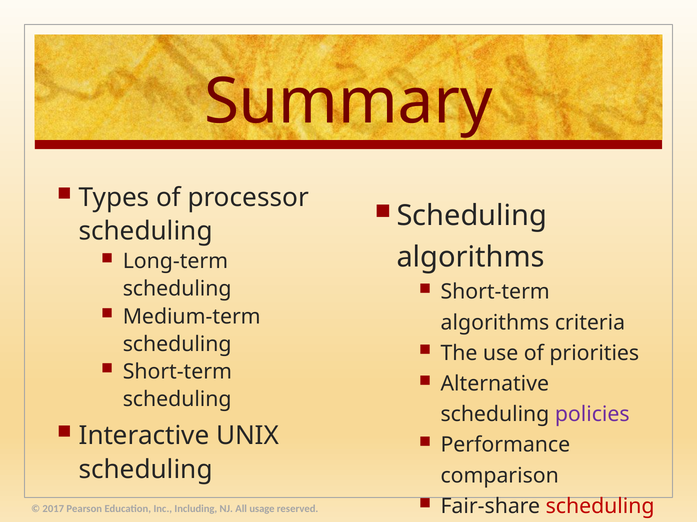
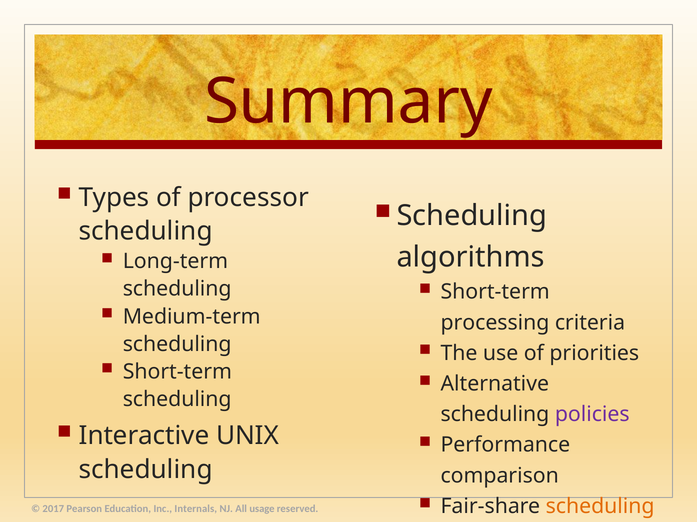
algorithms at (495, 323): algorithms -> processing
scheduling at (600, 507) colour: red -> orange
Including: Including -> Internals
